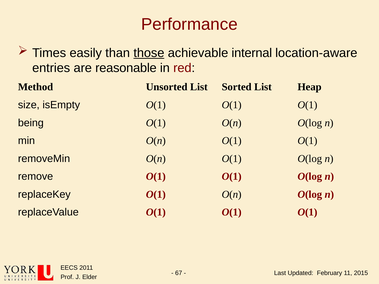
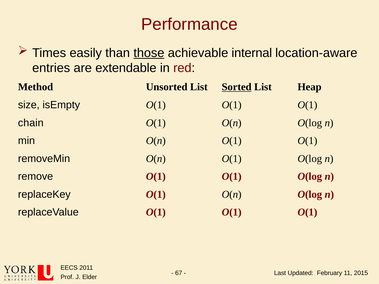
reasonable: reasonable -> extendable
Sorted underline: none -> present
being: being -> chain
